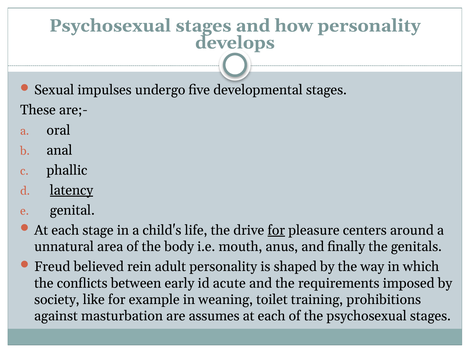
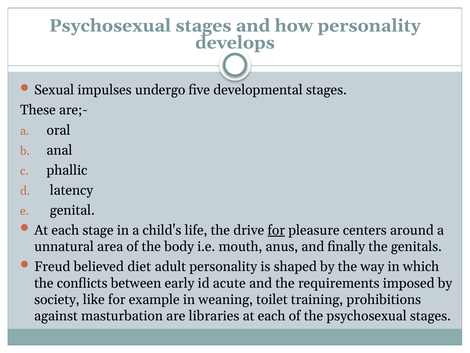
latency underline: present -> none
rein: rein -> diet
assumes: assumes -> libraries
